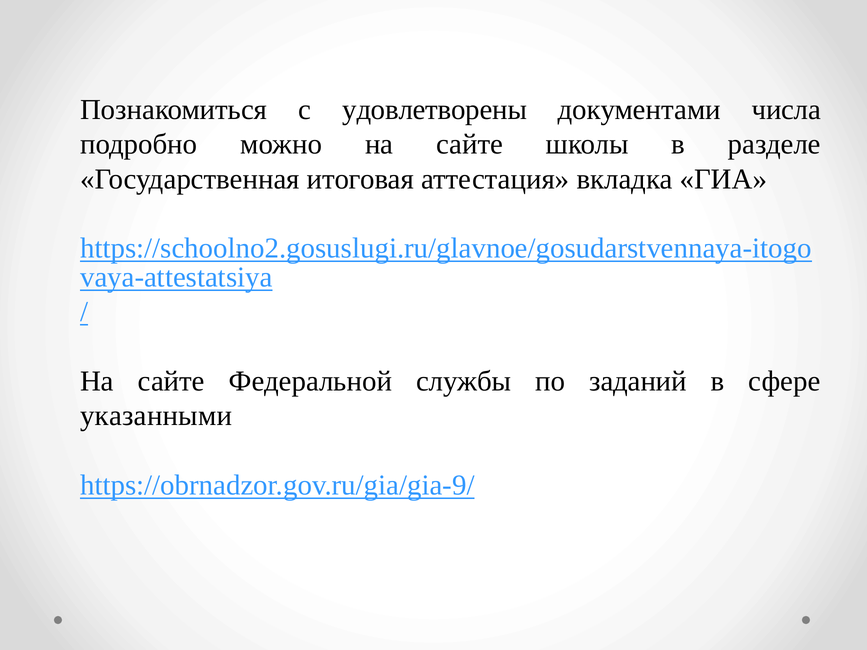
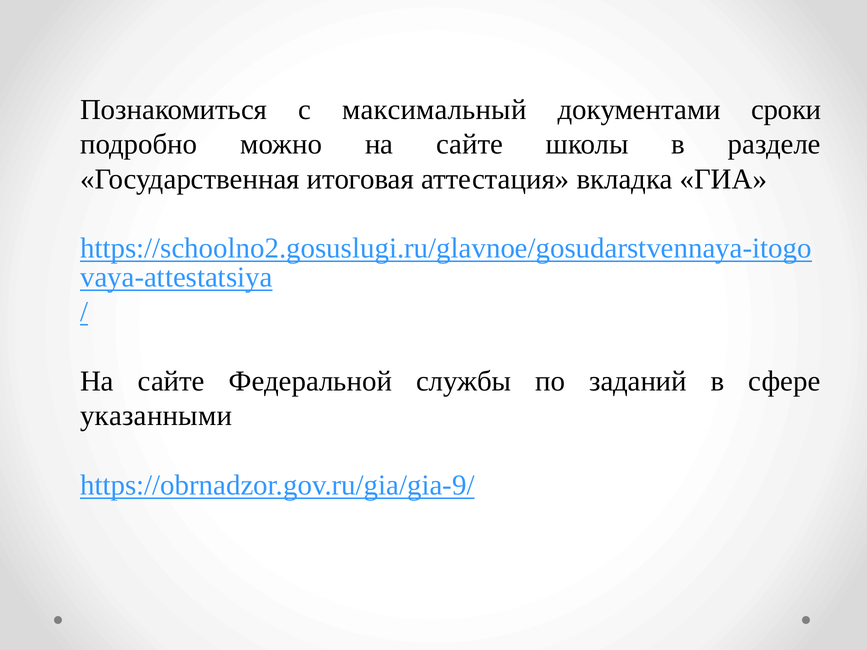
удовлетворены: удовлетворены -> максимальный
числа: числа -> сроки
